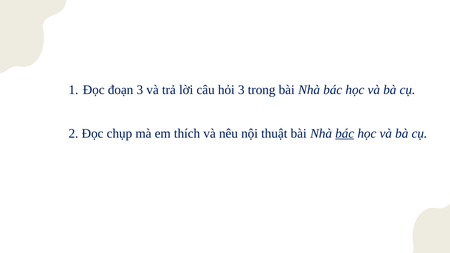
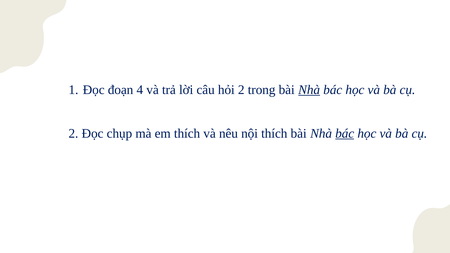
đoạn 3: 3 -> 4
hỏi 3: 3 -> 2
Nhà at (309, 90) underline: none -> present
nội thuật: thuật -> thích
